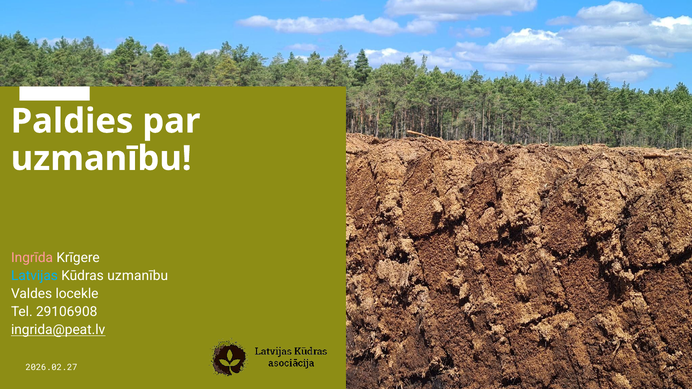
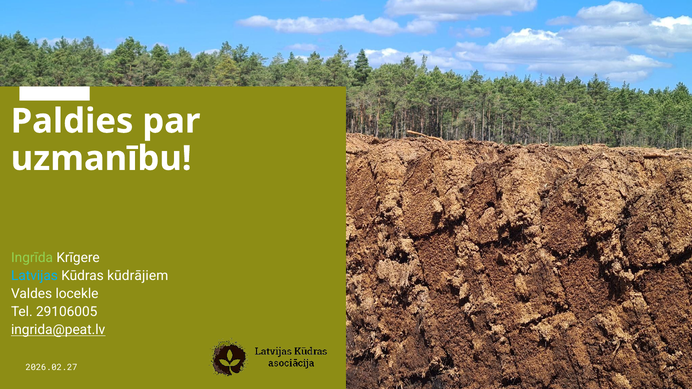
Ingrīda colour: pink -> light green
Kūdras uzmanību: uzmanību -> kūdrājiem
29106908: 29106908 -> 29106005
